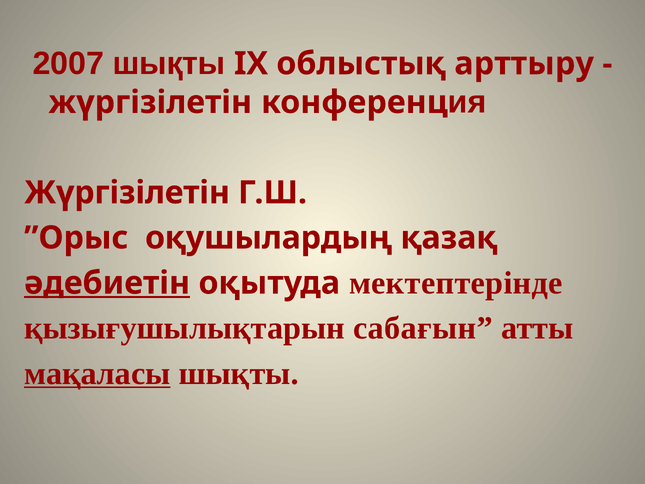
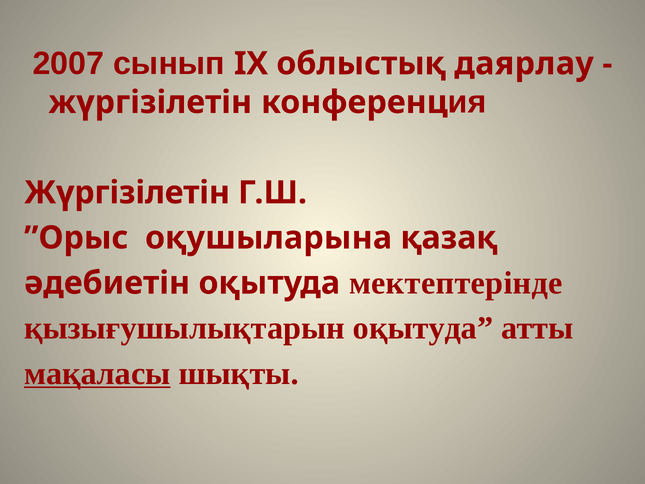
2007 шықты: шықты -> сынып
арттыру: арттыру -> даярлау
оқушылардың: оқушылардың -> оқушыларына
әдебиетін underline: present -> none
қызығушылықтарын сабағын: сабағын -> оқытуда
